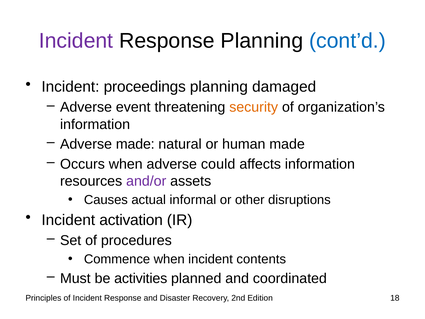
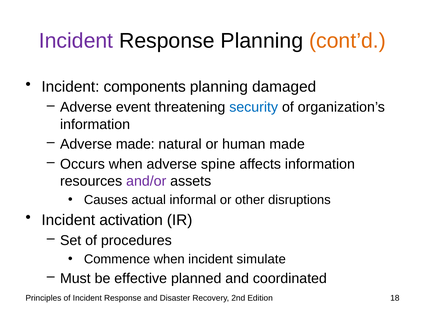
cont’d colour: blue -> orange
proceedings: proceedings -> components
security colour: orange -> blue
could: could -> spine
contents: contents -> simulate
activities: activities -> effective
